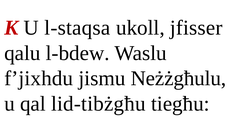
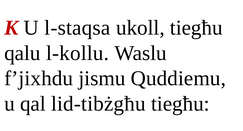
ukoll jfisser: jfisser -> tiegħu
l-bdew: l-bdew -> l-kollu
Neżżgħulu: Neżżgħulu -> Quddiemu
